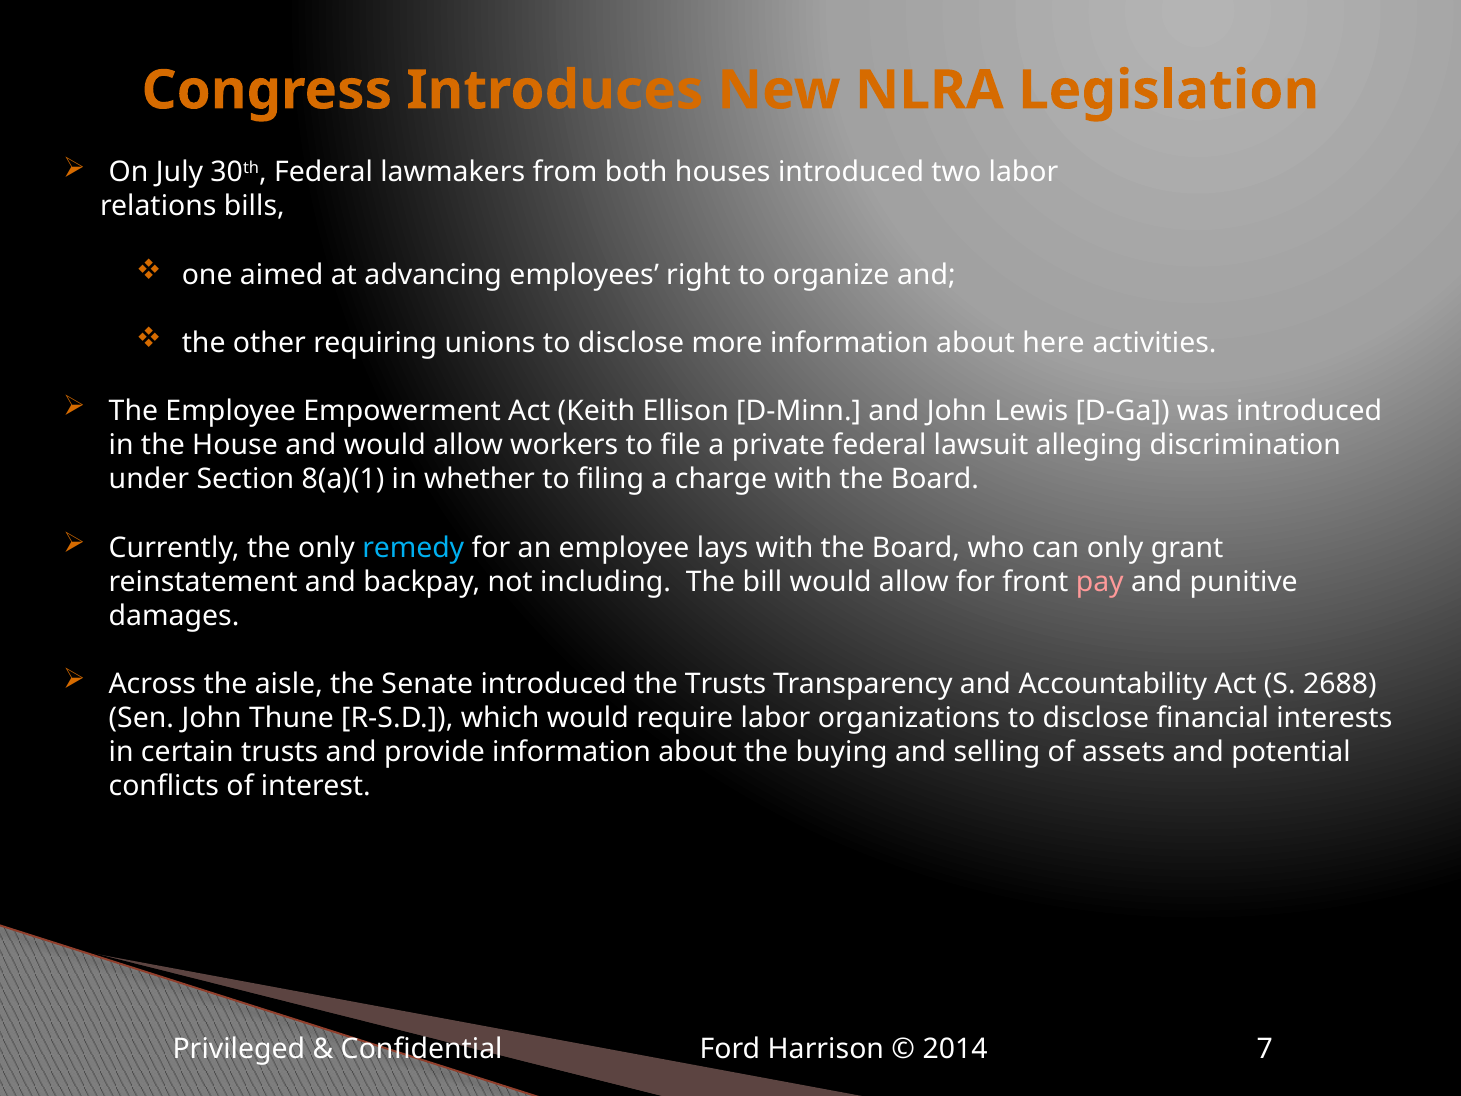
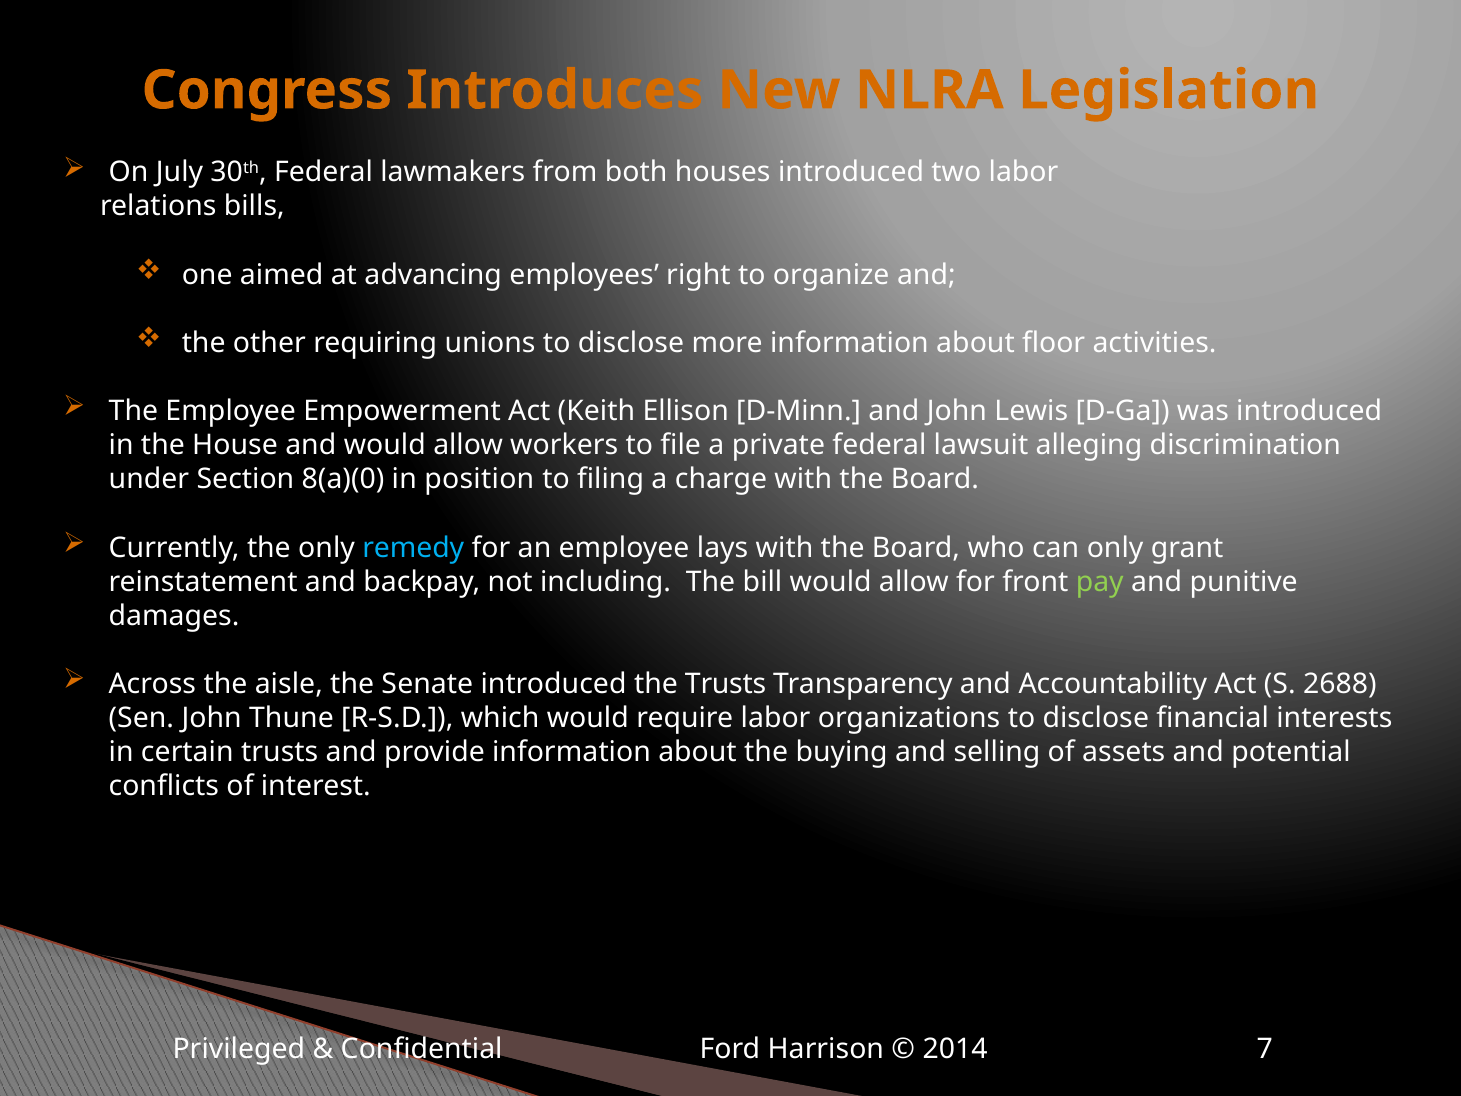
here: here -> floor
8(a)(1: 8(a)(1 -> 8(a)(0
whether: whether -> position
pay colour: pink -> light green
